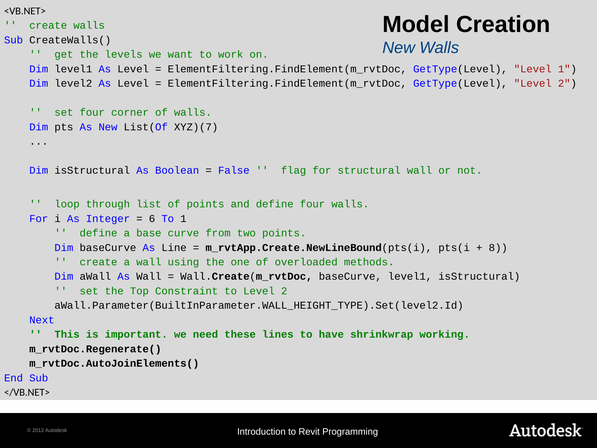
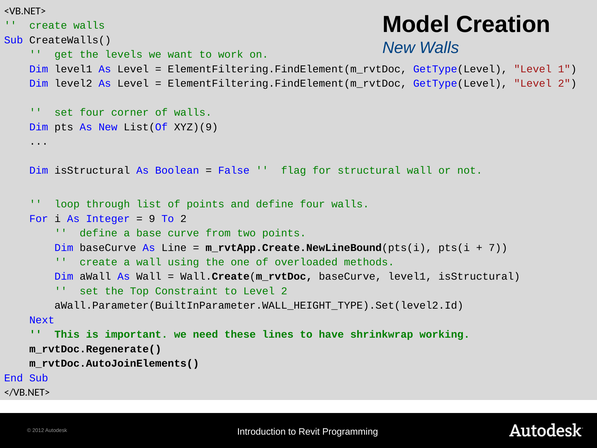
XYZ)(7: XYZ)(7 -> XYZ)(9
6: 6 -> 9
To 1: 1 -> 2
8: 8 -> 7
